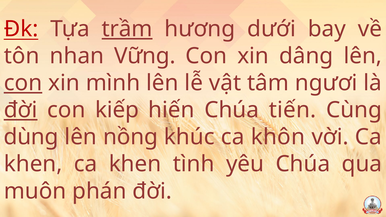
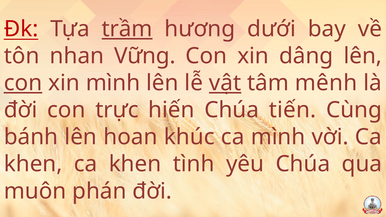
vật underline: none -> present
ngươi: ngươi -> mênh
đời at (21, 110) underline: present -> none
kiếp: kiếp -> trực
dùng: dùng -> bánh
nồng: nồng -> hoan
ca khôn: khôn -> mình
